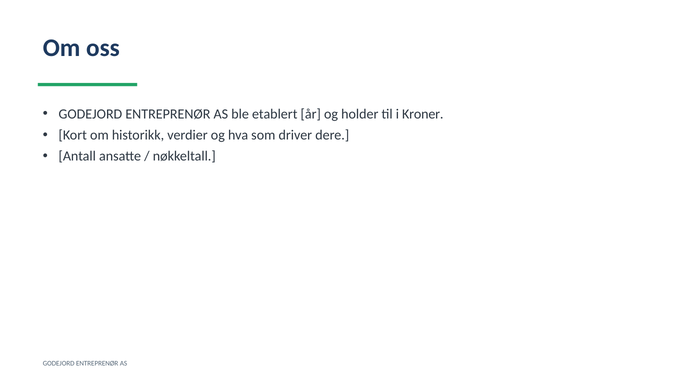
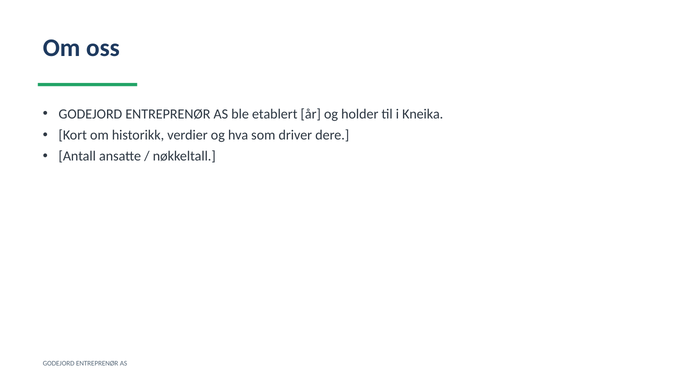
Kroner: Kroner -> Kneika
